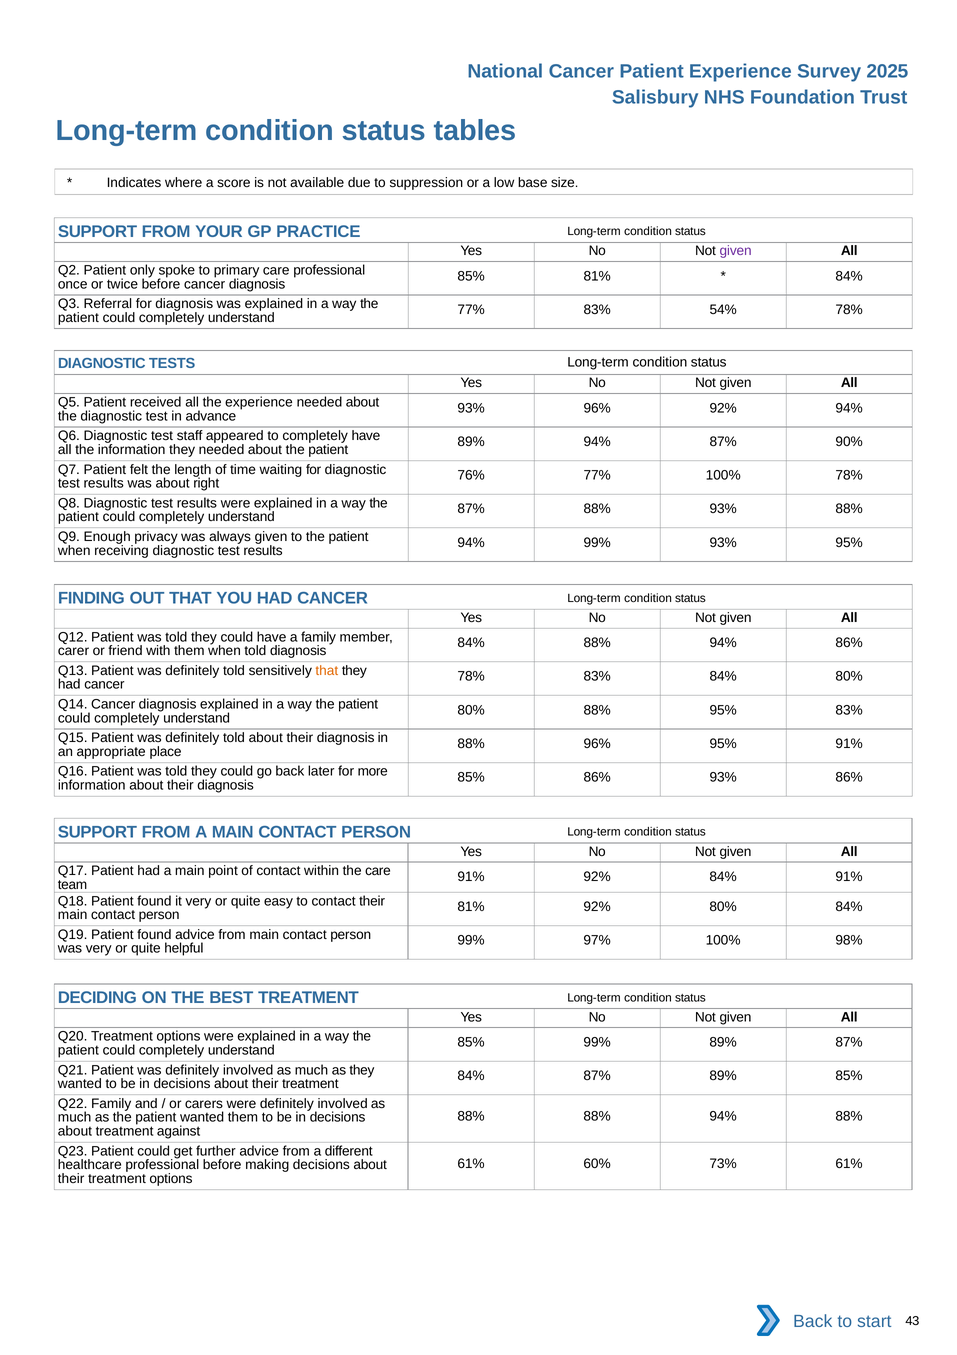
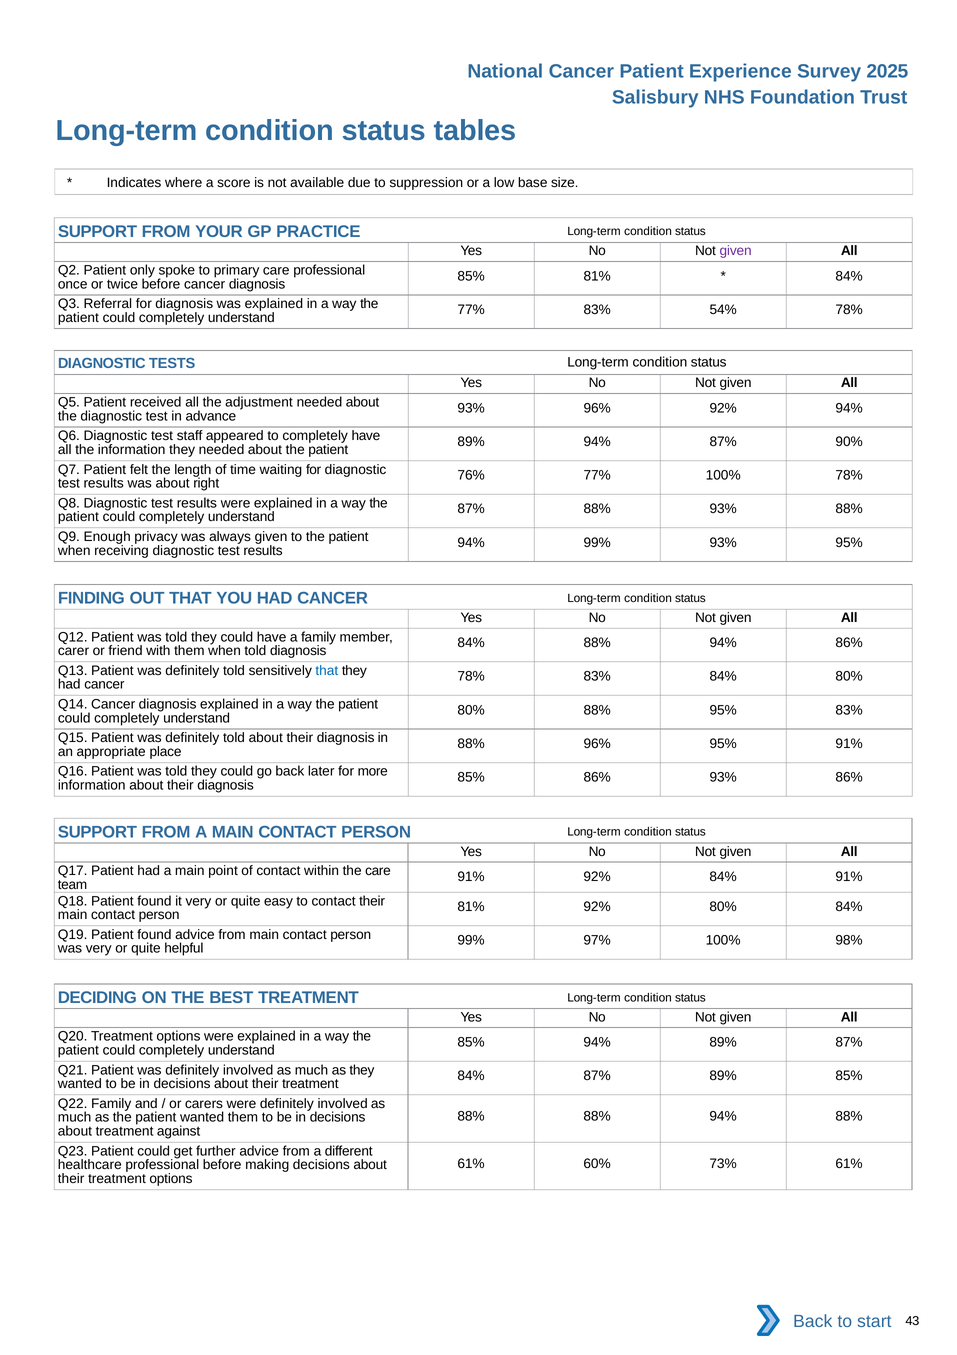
the experience: experience -> adjustment
that at (327, 670) colour: orange -> blue
85% 99%: 99% -> 94%
